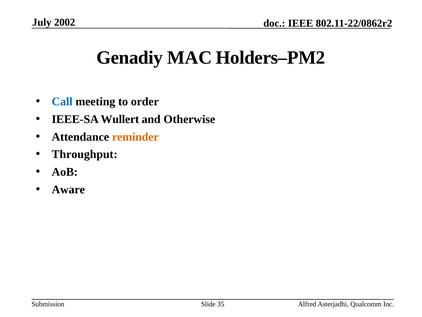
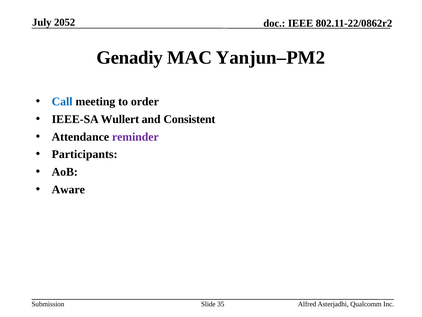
2002: 2002 -> 2052
Holders–PM2: Holders–PM2 -> Yanjun–PM2
Otherwise: Otherwise -> Consistent
reminder colour: orange -> purple
Throughput: Throughput -> Participants
